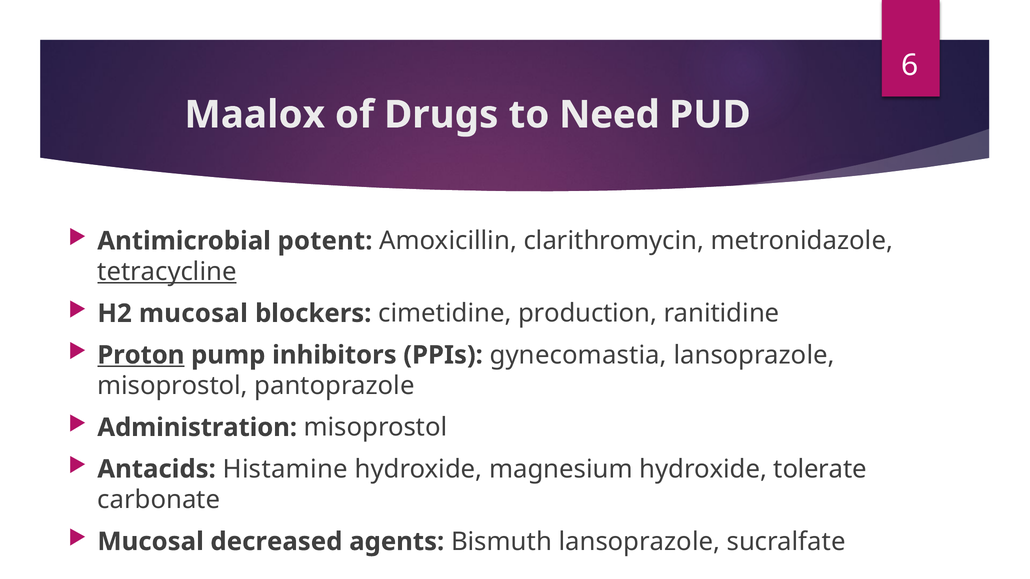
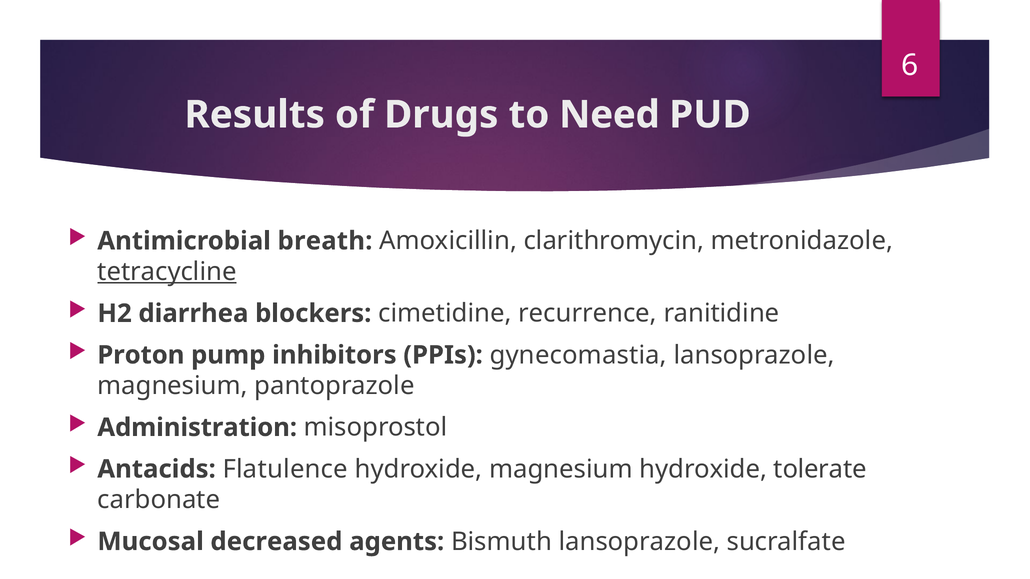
Maalox: Maalox -> Results
potent: potent -> breath
H2 mucosal: mucosal -> diarrhea
production: production -> recurrence
Proton underline: present -> none
misoprostol at (173, 386): misoprostol -> magnesium
Histamine: Histamine -> Flatulence
